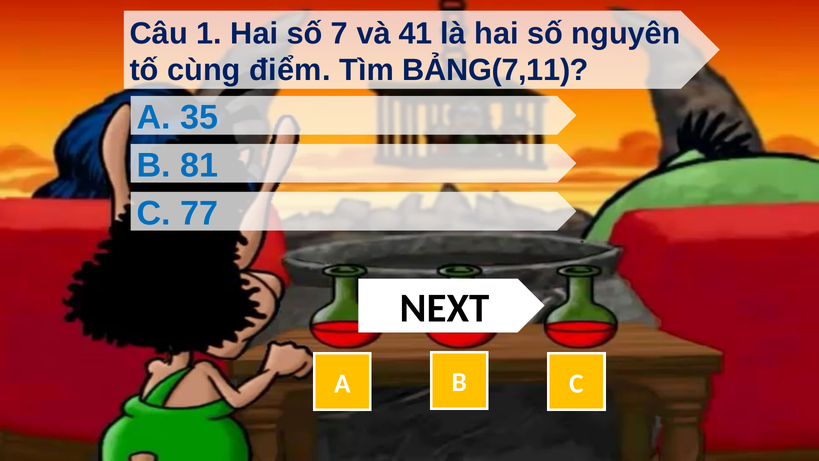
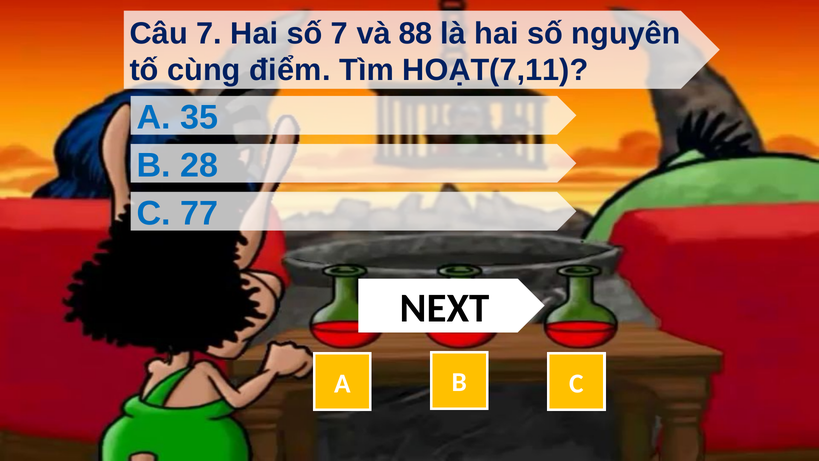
Câu 1: 1 -> 7
41: 41 -> 88
BẢNG(7,11: BẢNG(7,11 -> HOẠT(7,11
81: 81 -> 28
